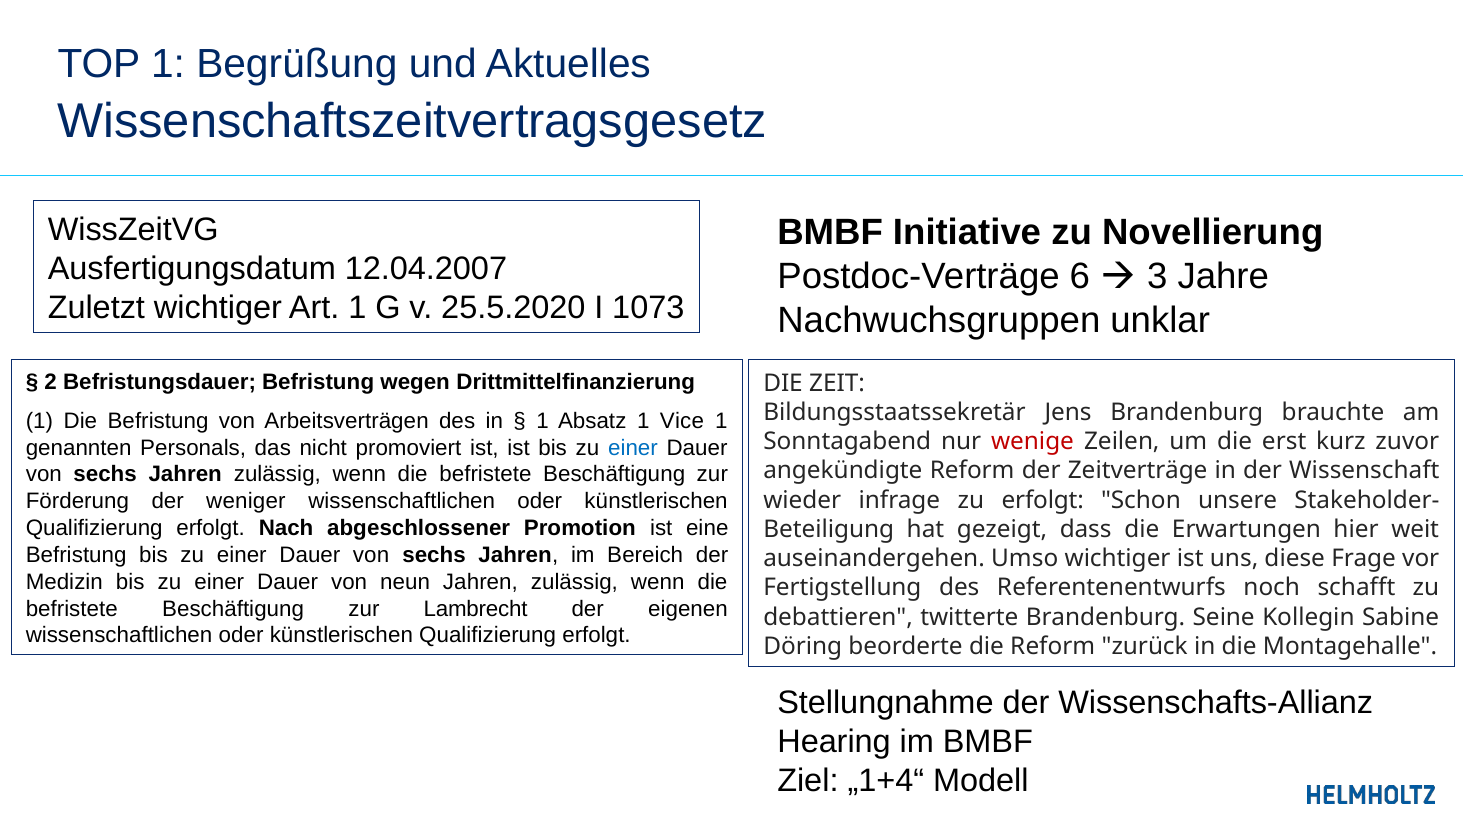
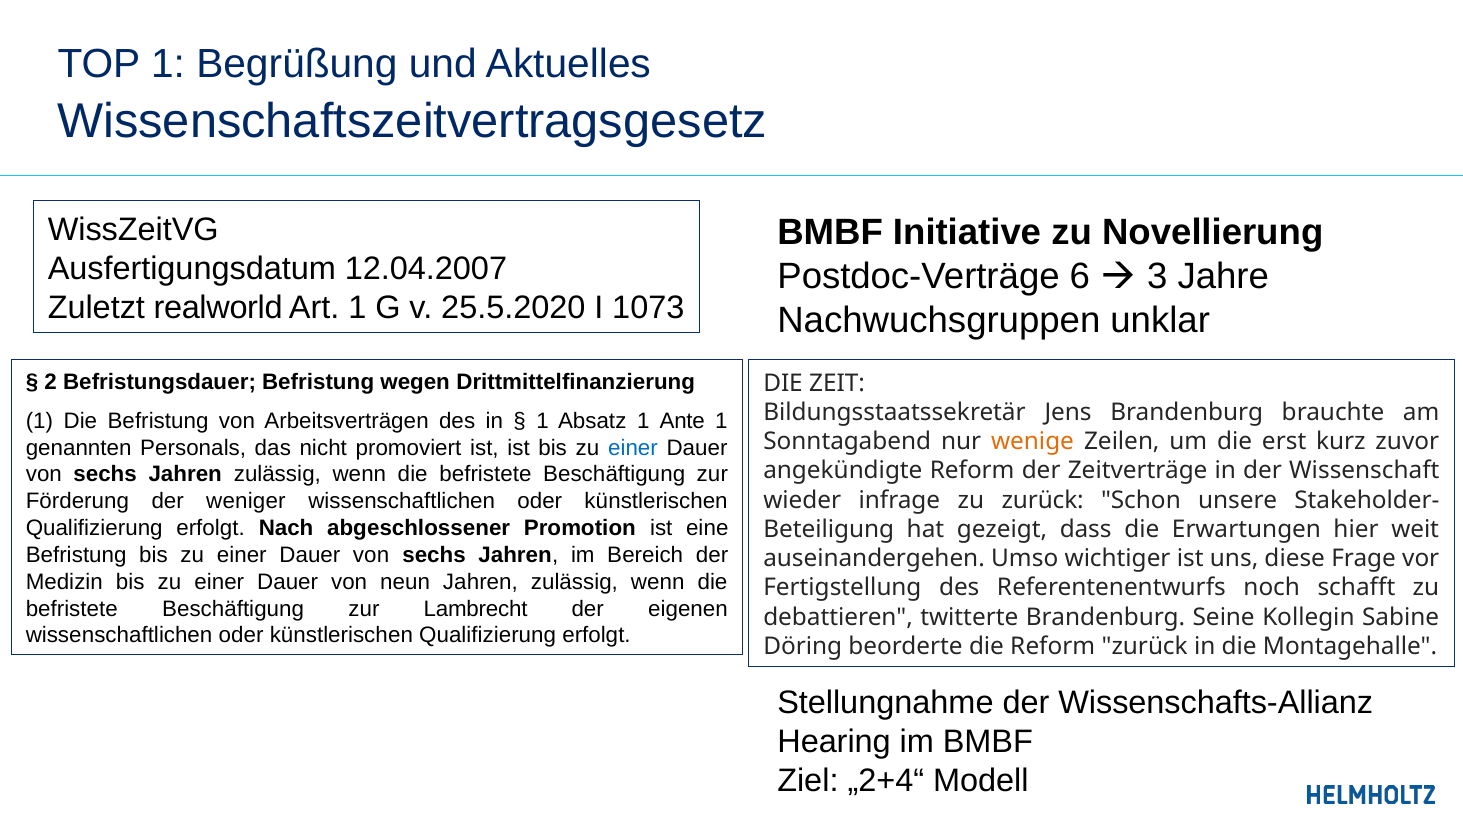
Zuletzt wichtiger: wichtiger -> realworld
Vice: Vice -> Ante
wenige colour: red -> orange
zu erfolgt: erfolgt -> zurück
„1+4“: „1+4“ -> „2+4“
